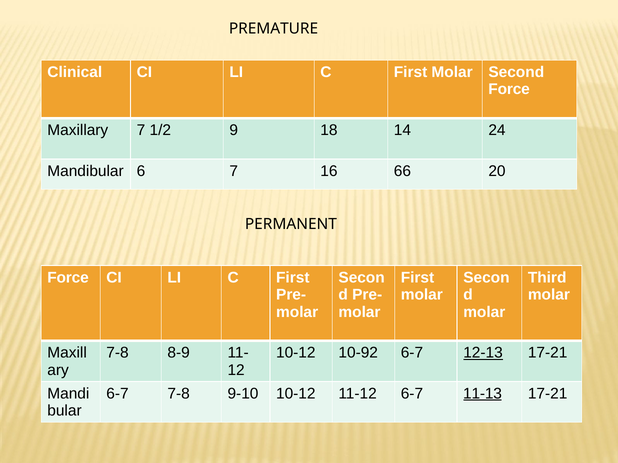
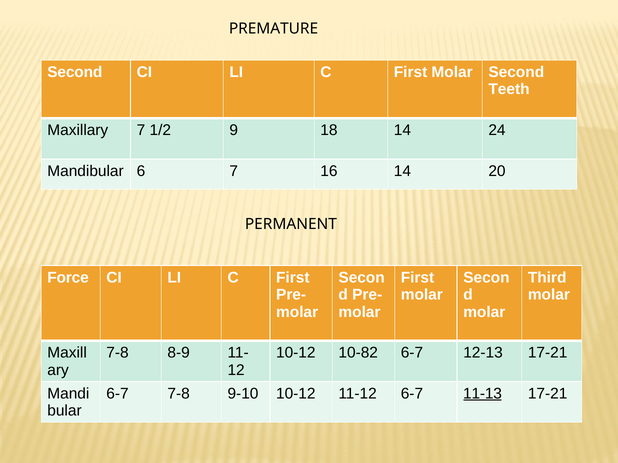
Clinical at (75, 72): Clinical -> Second
Force at (509, 89): Force -> Teeth
16 66: 66 -> 14
10-92: 10-92 -> 10-82
12-13 underline: present -> none
